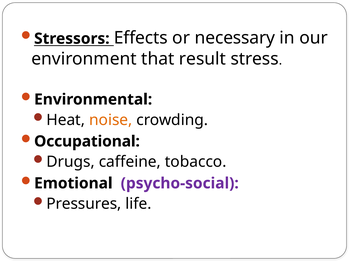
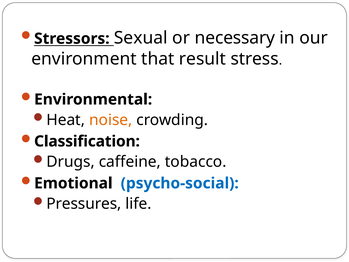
Effects: Effects -> Sexual
Occupational: Occupational -> Classification
psycho-social colour: purple -> blue
